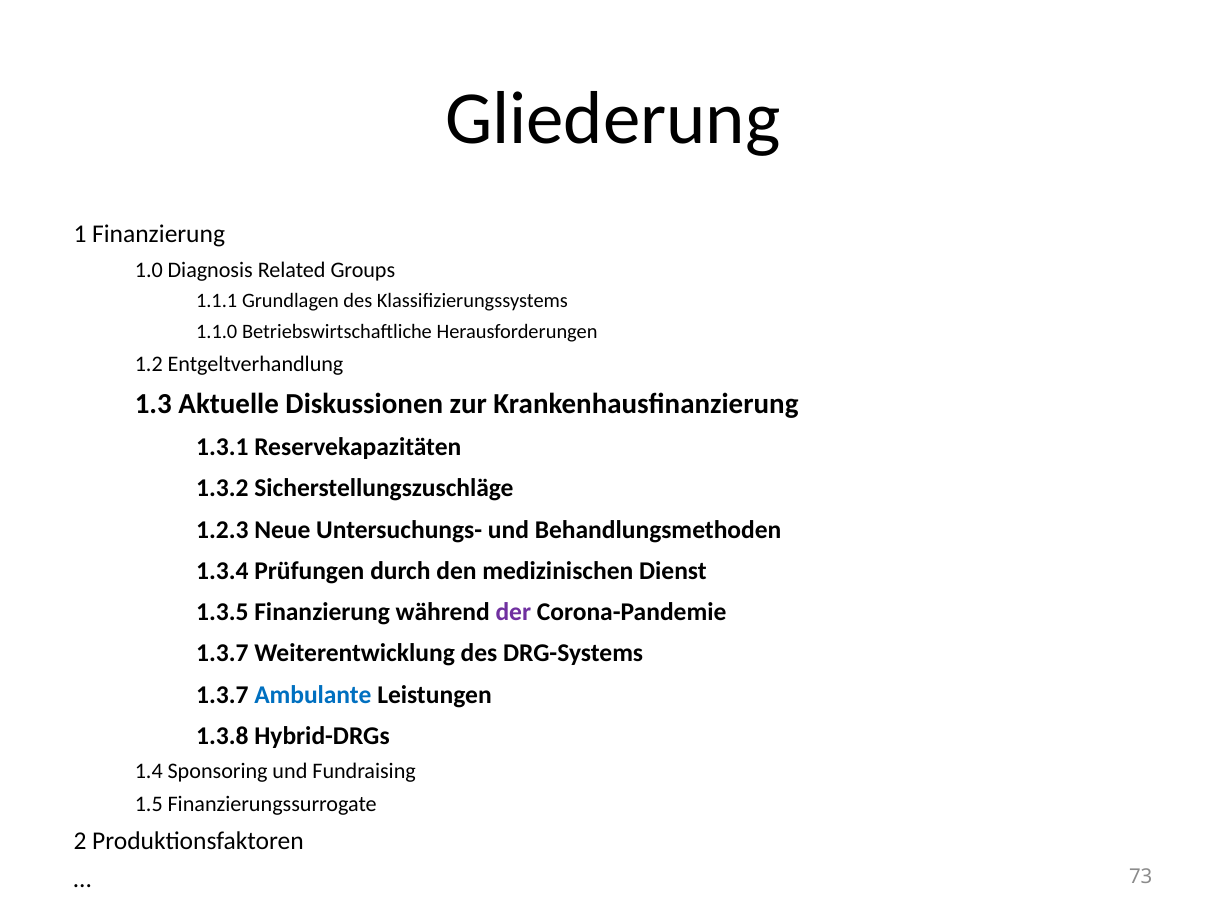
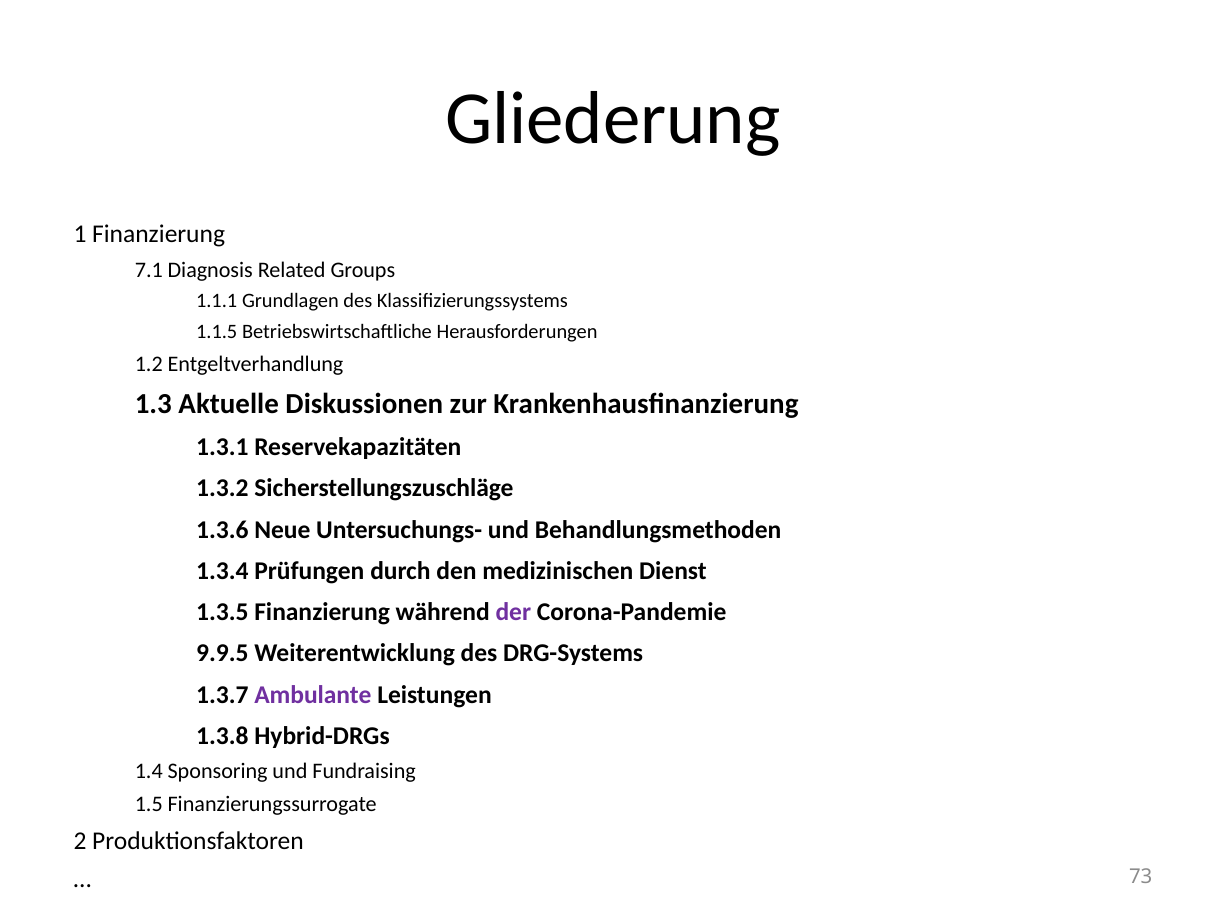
1.0: 1.0 -> 7.1
1.1.0: 1.1.0 -> 1.1.5
1.2.3: 1.2.3 -> 1.3.6
1.3.7 at (222, 653): 1.3.7 -> 9.9.5
Ambulante colour: blue -> purple
